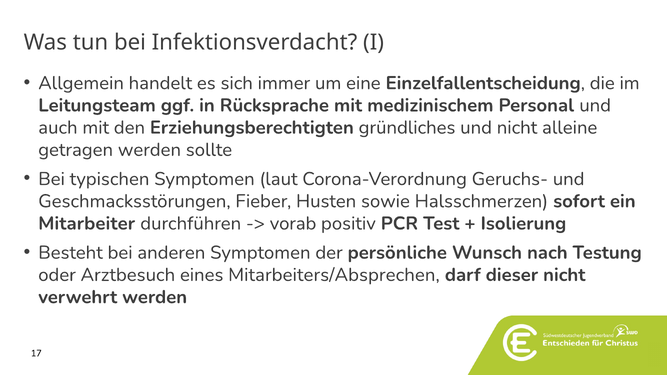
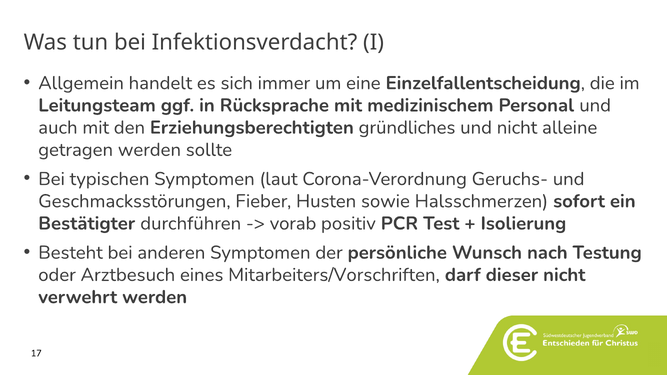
Mitarbeiter: Mitarbeiter -> Bestätigter
Mitarbeiters/Absprechen: Mitarbeiters/Absprechen -> Mitarbeiters/Vorschriften
